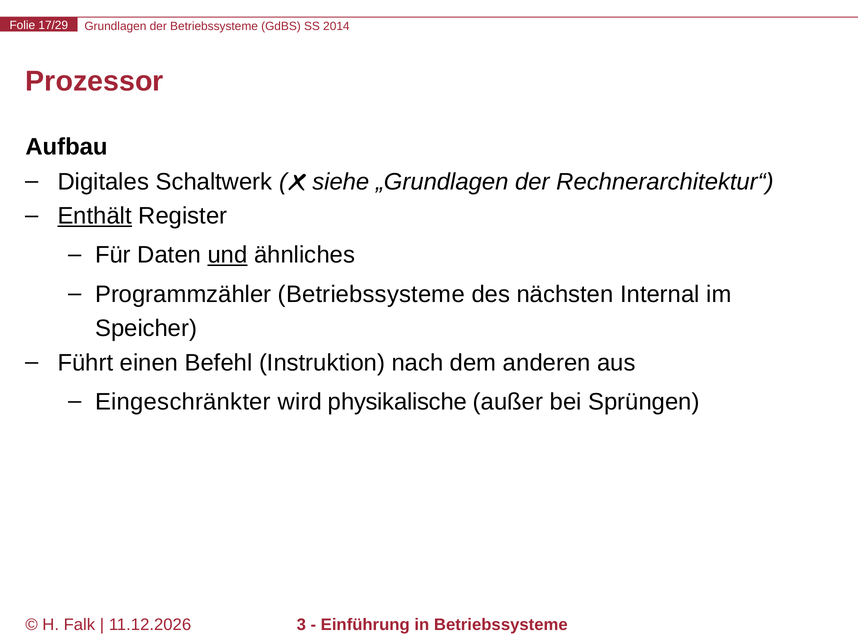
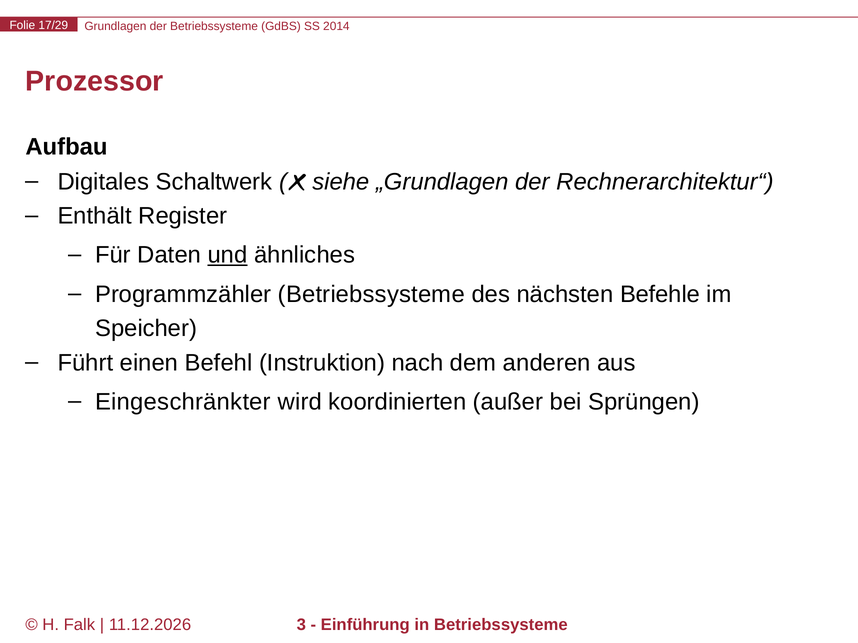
Enthält underline: present -> none
Internal: Internal -> Befehle
physikalische: physikalische -> koordinierten
